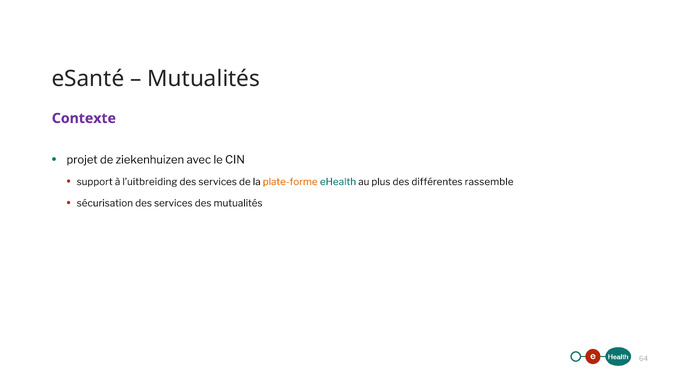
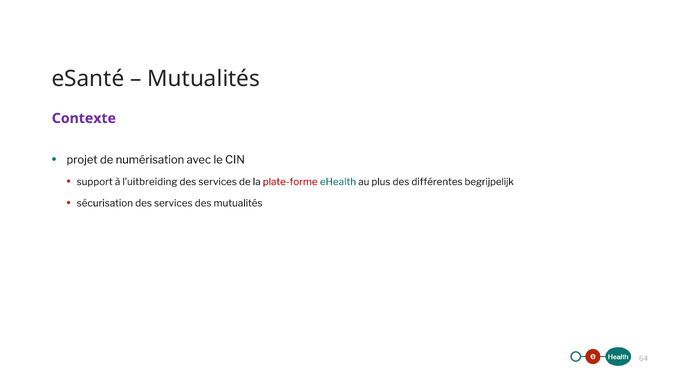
ziekenhuizen: ziekenhuizen -> numérisation
plate-forme colour: orange -> red
rassemble: rassemble -> begrijpelijk
